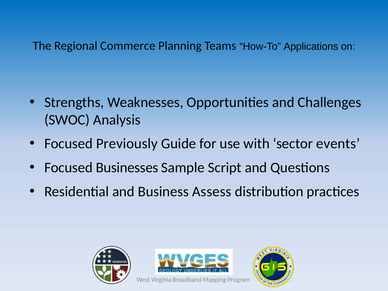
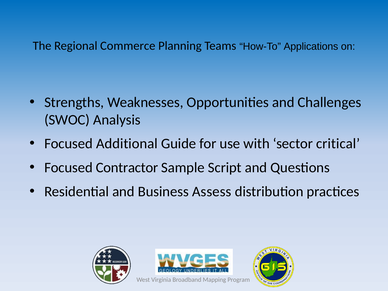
Previously: Previously -> Additional
events: events -> critical
Businesses: Businesses -> Contractor
